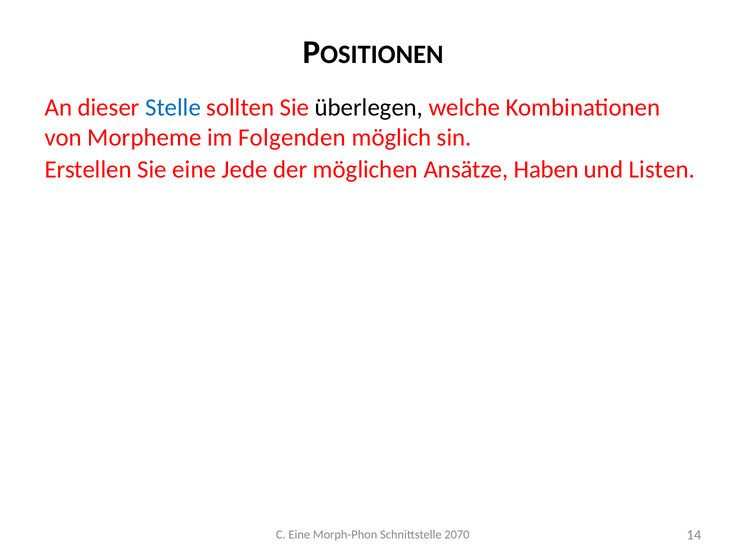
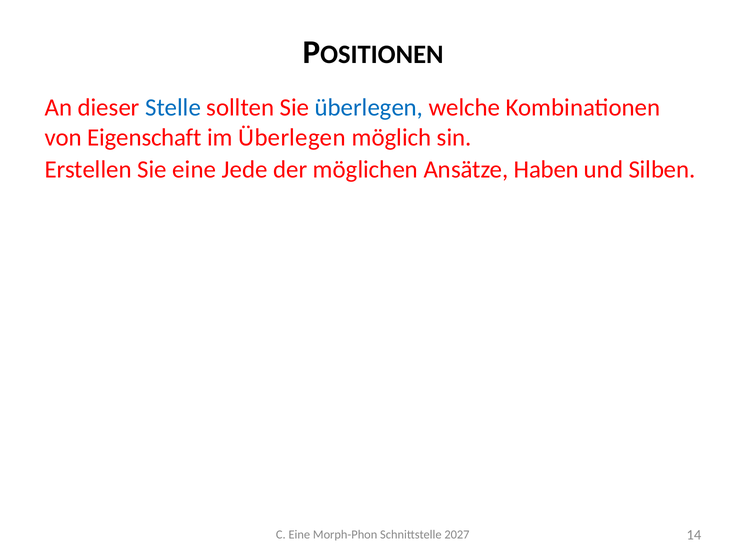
überlegen at (369, 107) colour: black -> blue
Morpheme: Morpheme -> Eigenschaft
im Folgenden: Folgenden -> Überlegen
Listen: Listen -> Silben
2070: 2070 -> 2027
